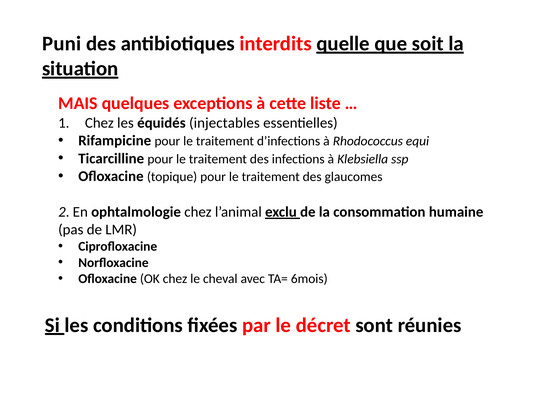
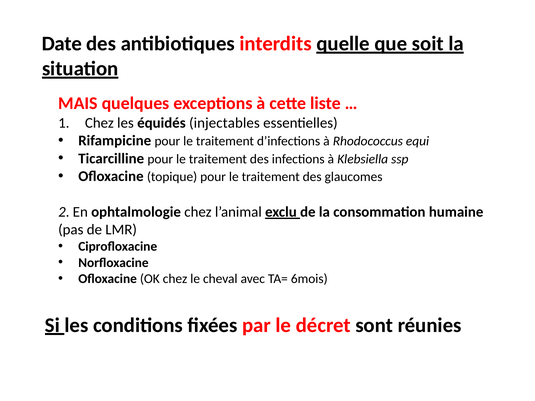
Puni: Puni -> Date
